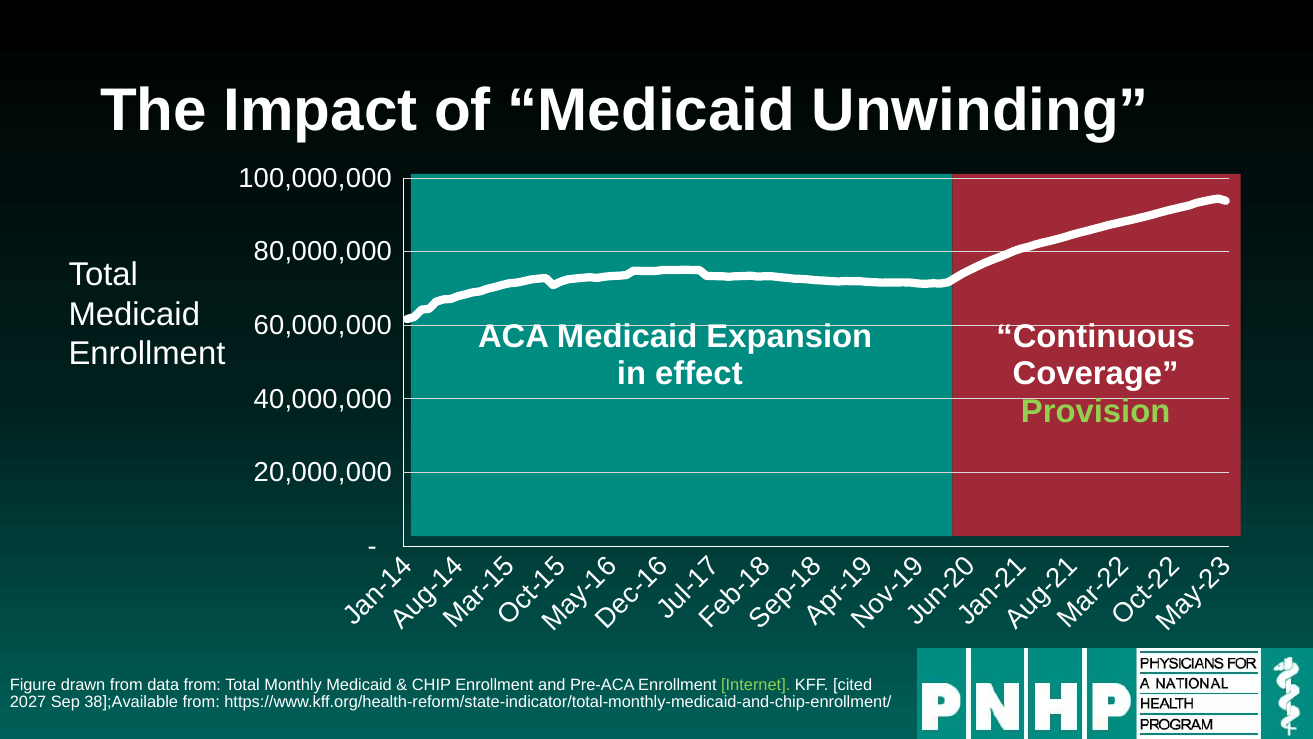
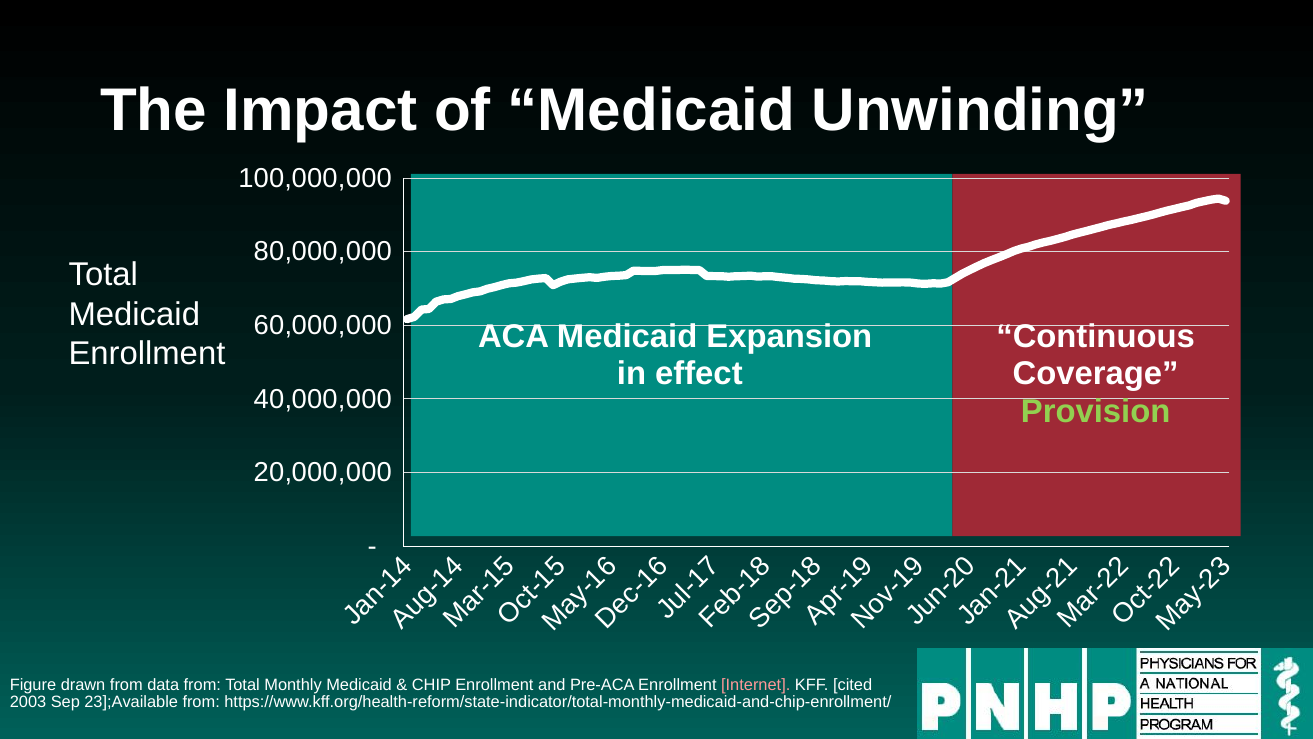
Internet colour: light green -> pink
2027: 2027 -> 2003
38];Available: 38];Available -> 23];Available
